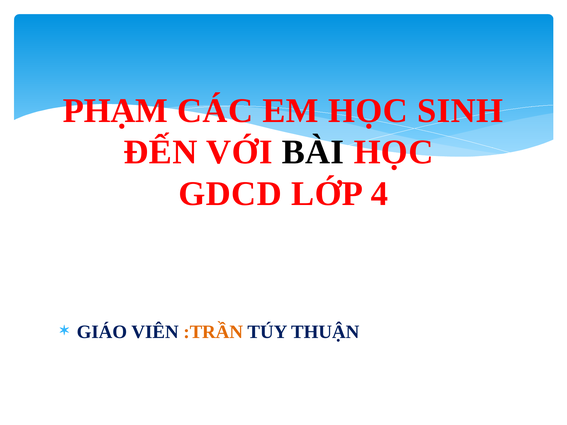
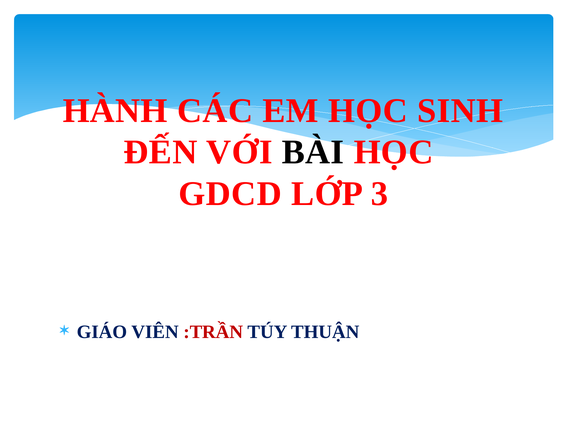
PHẠM: PHẠM -> HÀNH
4: 4 -> 3
:TRẦN colour: orange -> red
